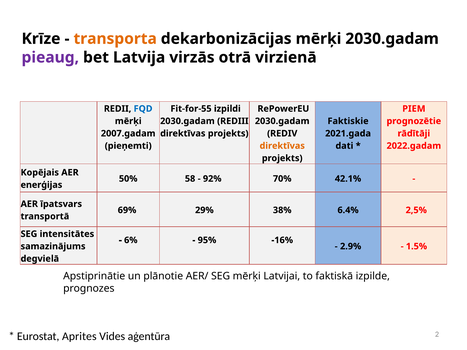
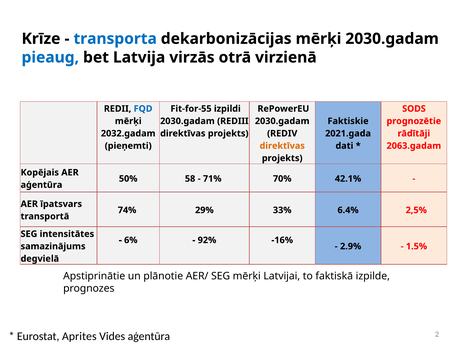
transporta colour: orange -> blue
pieaug colour: purple -> blue
PIEM: PIEM -> SODS
2007.gadam: 2007.gadam -> 2032.gadam
2022.gadam: 2022.gadam -> 2063.gadam
92%: 92% -> 71%
enerģijas at (41, 185): enerģijas -> aģentūra
69%: 69% -> 74%
38%: 38% -> 33%
95%: 95% -> 92%
